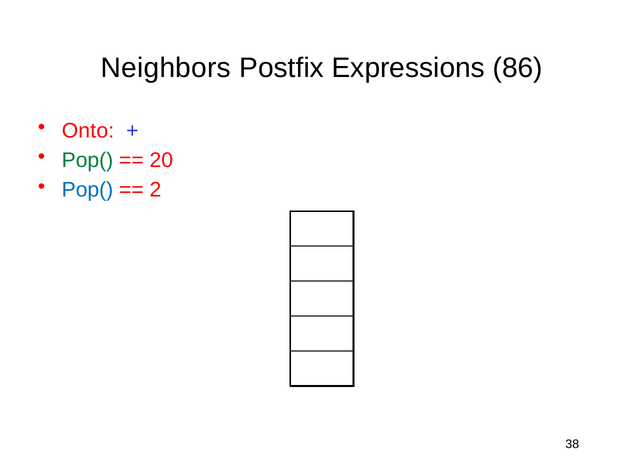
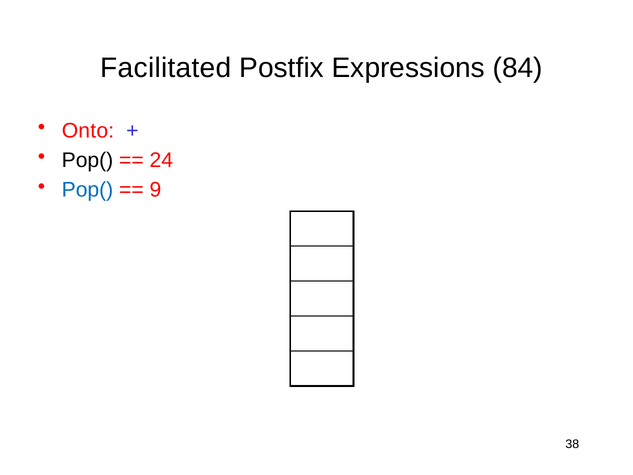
Neighbors: Neighbors -> Facilitated
86: 86 -> 84
Pop( at (87, 160) colour: green -> black
20: 20 -> 24
2: 2 -> 9
